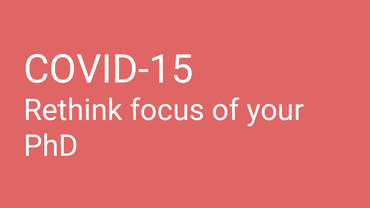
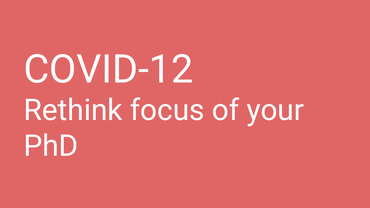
COVID-15: COVID-15 -> COVID-12
